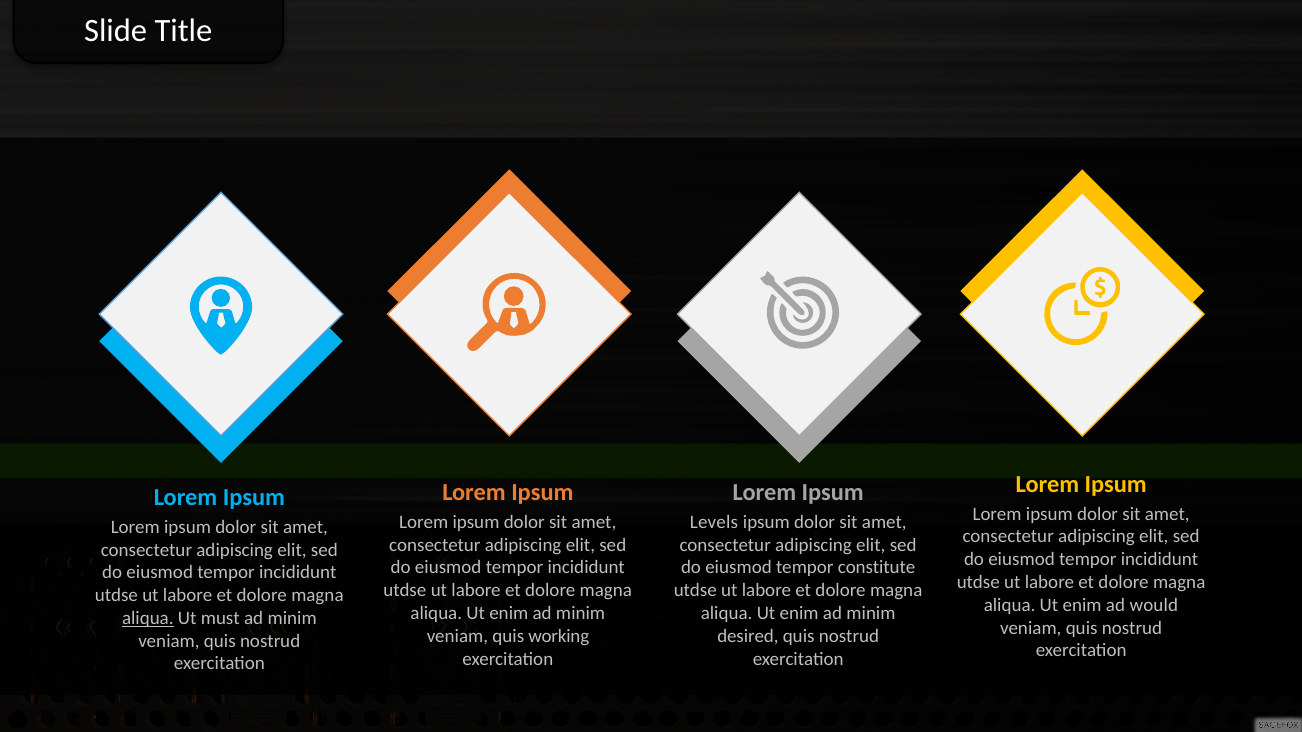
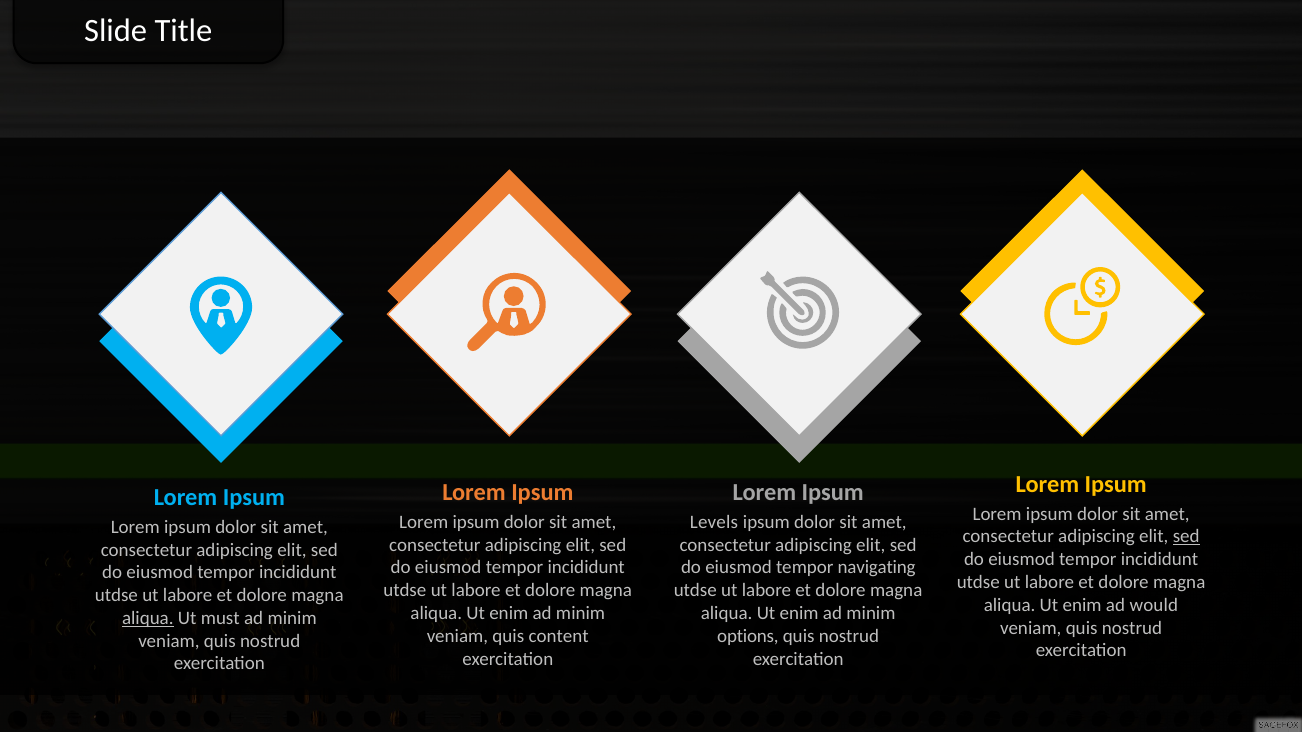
sed at (1186, 537) underline: none -> present
constitute: constitute -> navigating
working: working -> content
desired: desired -> options
